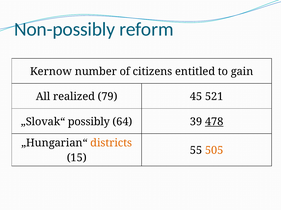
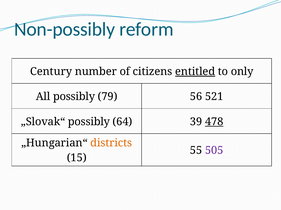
Kernow: Kernow -> Century
entitled underline: none -> present
gain: gain -> only
All realized: realized -> possibly
45: 45 -> 56
505 colour: orange -> purple
